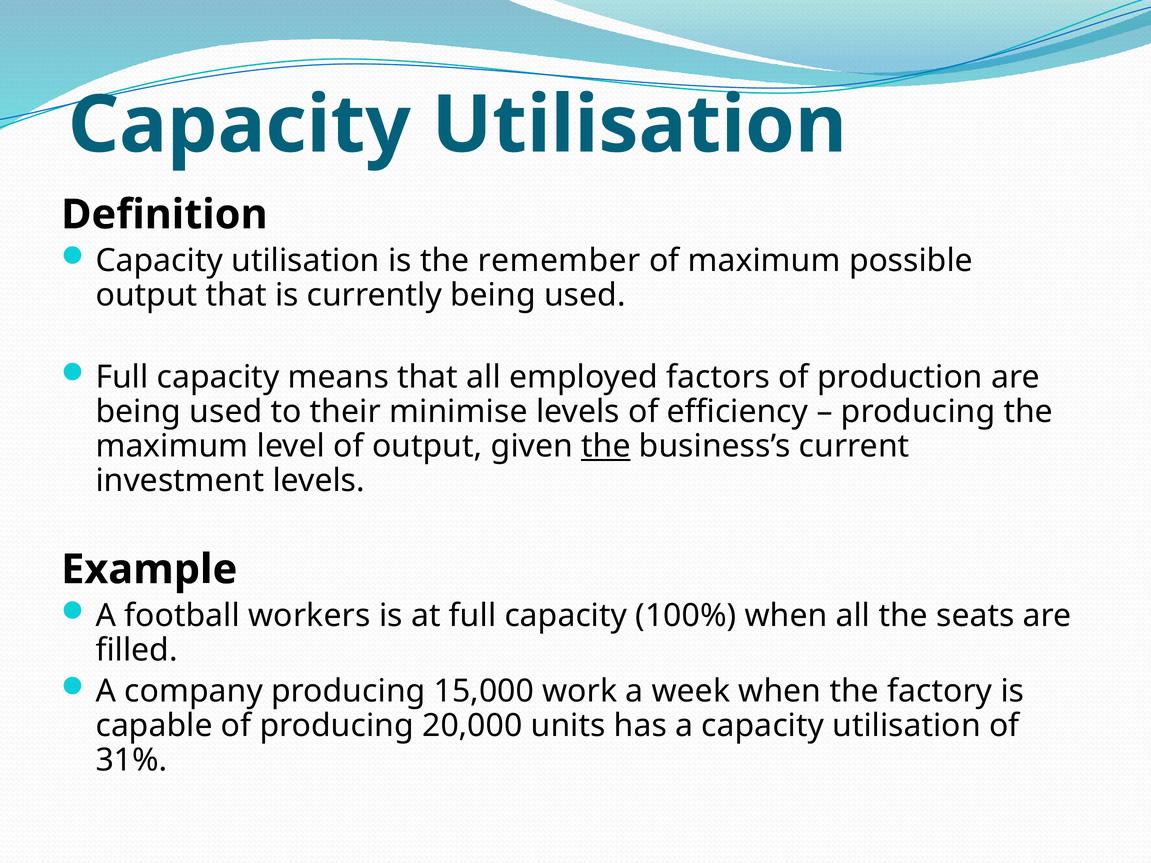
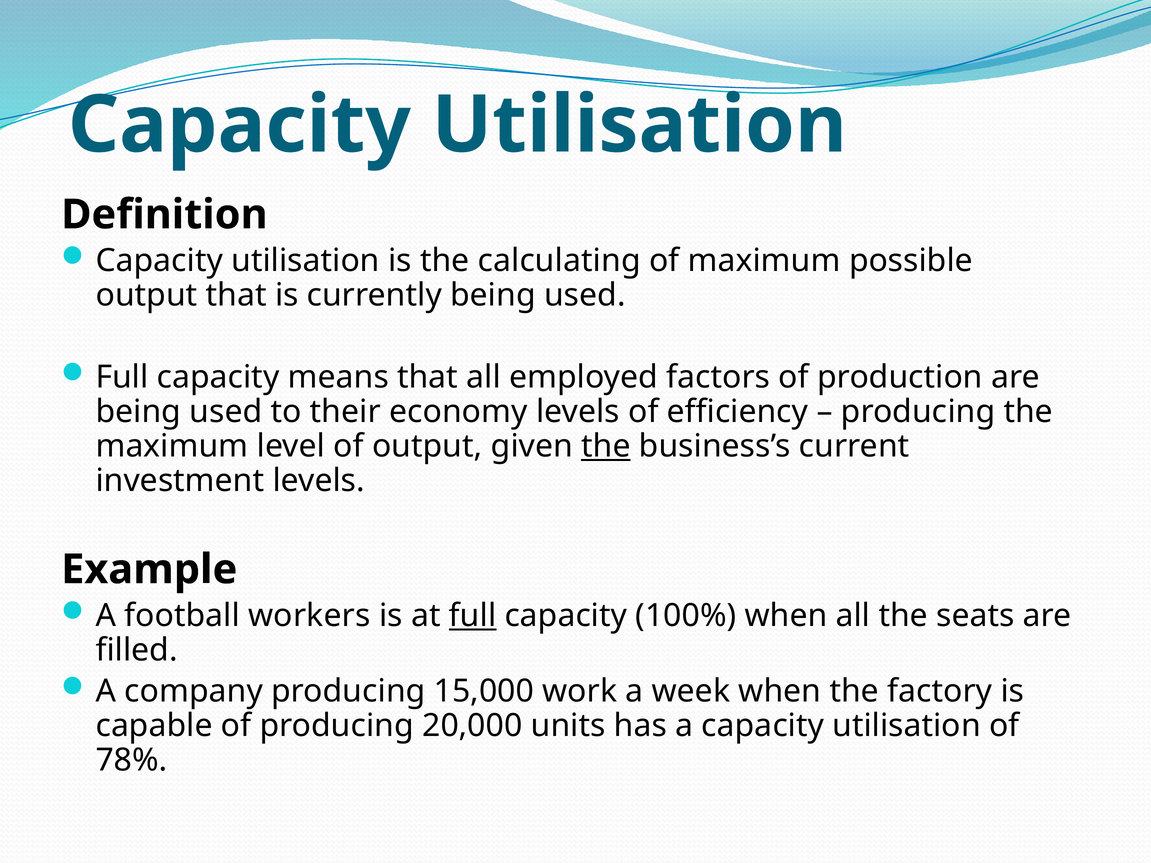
remember: remember -> calculating
minimise: minimise -> economy
full at (473, 616) underline: none -> present
31%: 31% -> 78%
